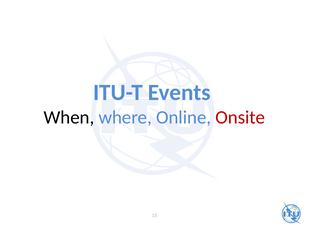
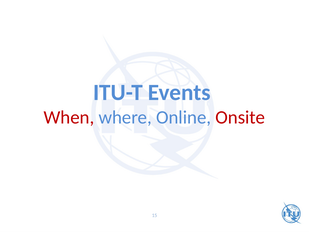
When colour: black -> red
